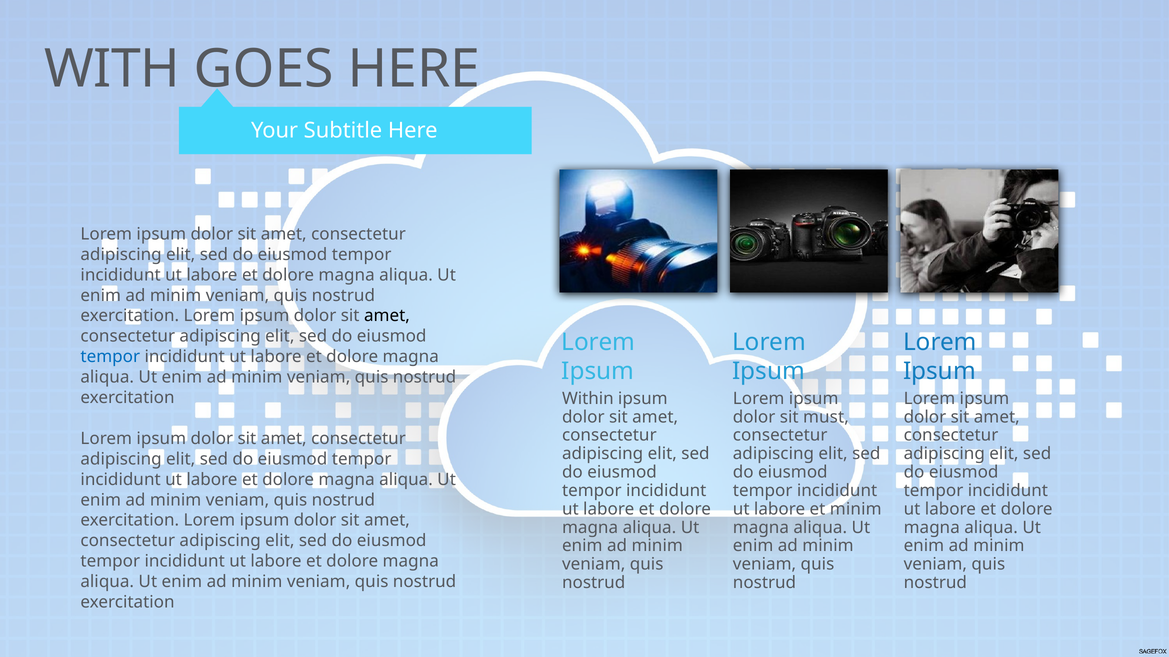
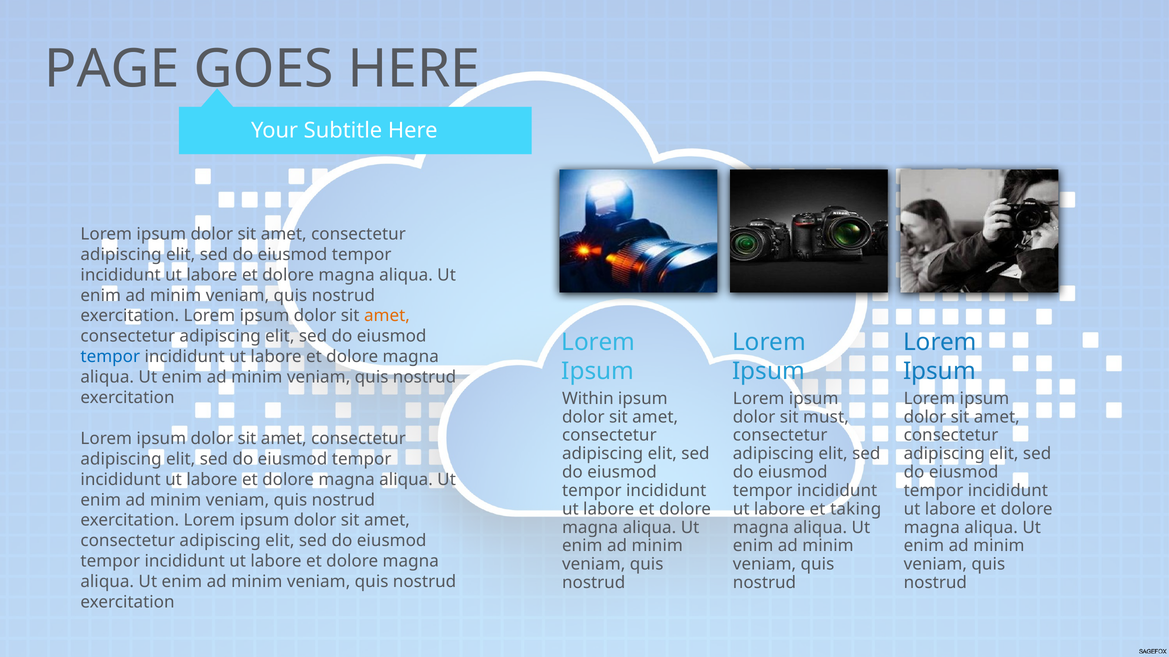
WITH: WITH -> PAGE
amet at (387, 316) colour: black -> orange
et minim: minim -> taking
